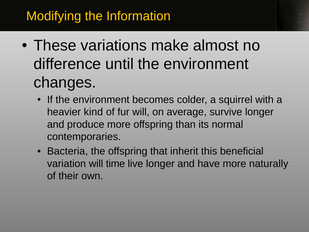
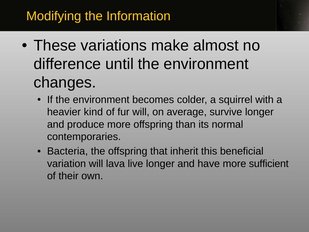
time: time -> lava
naturally: naturally -> sufficient
